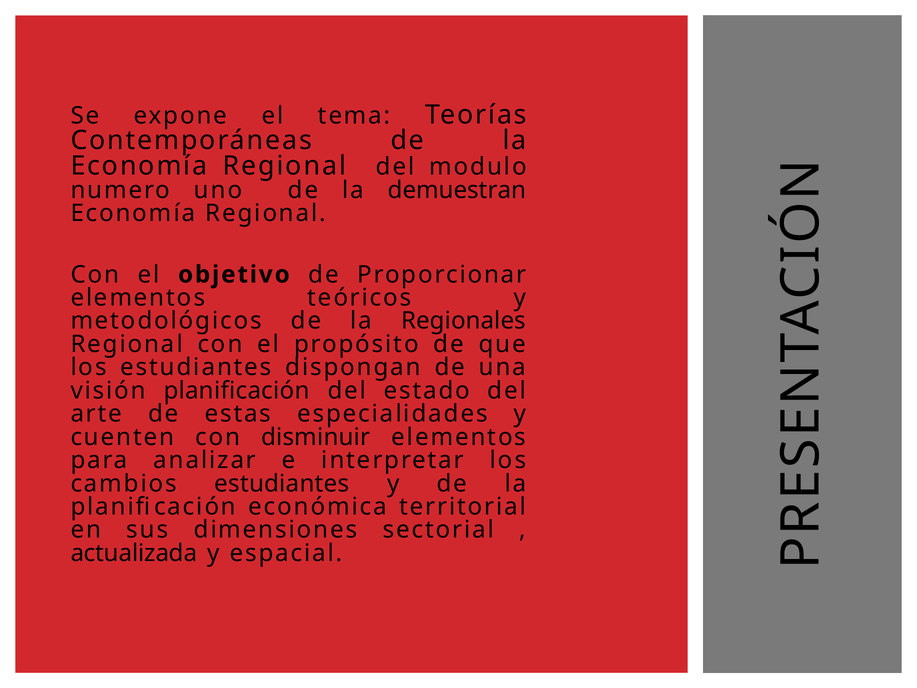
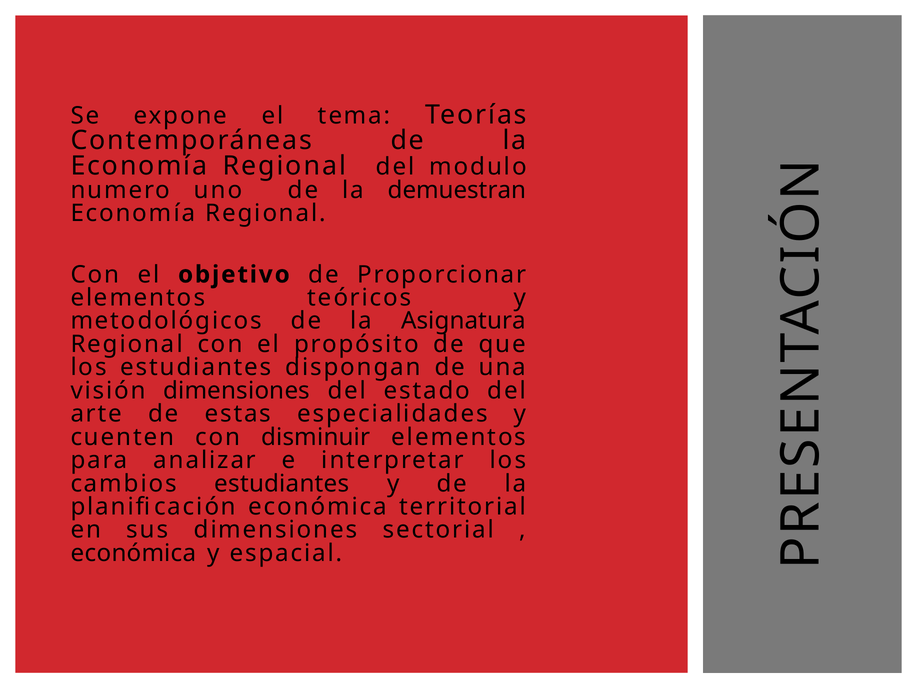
Regionales: Regionales -> Asignatura
visión planificación: planificación -> dimensiones
actualizada at (134, 553): actualizada -> económica
